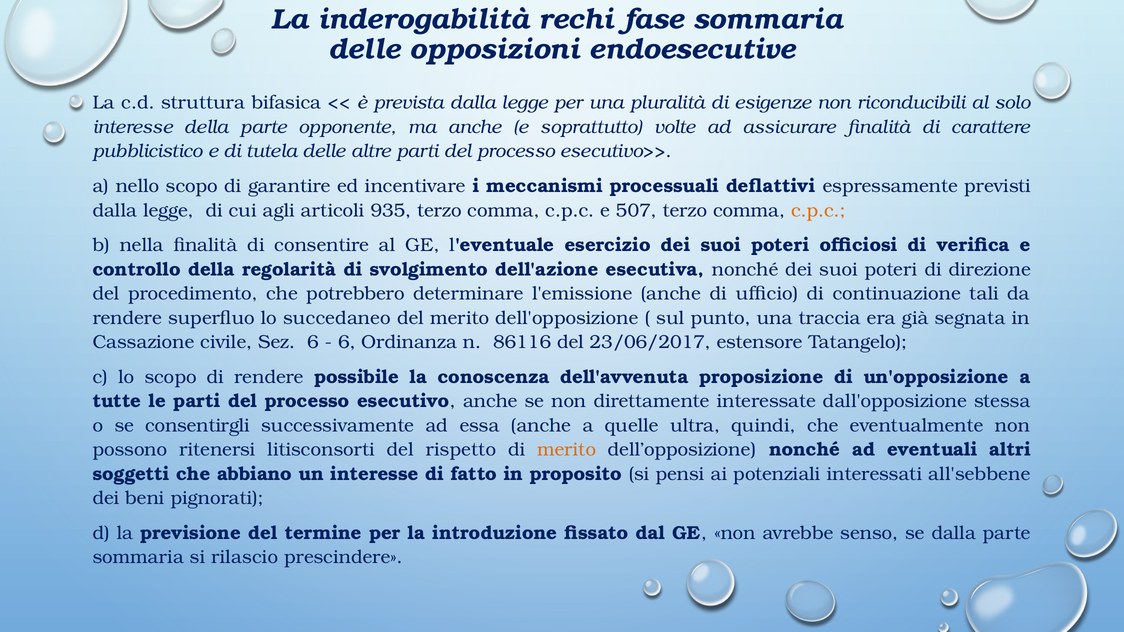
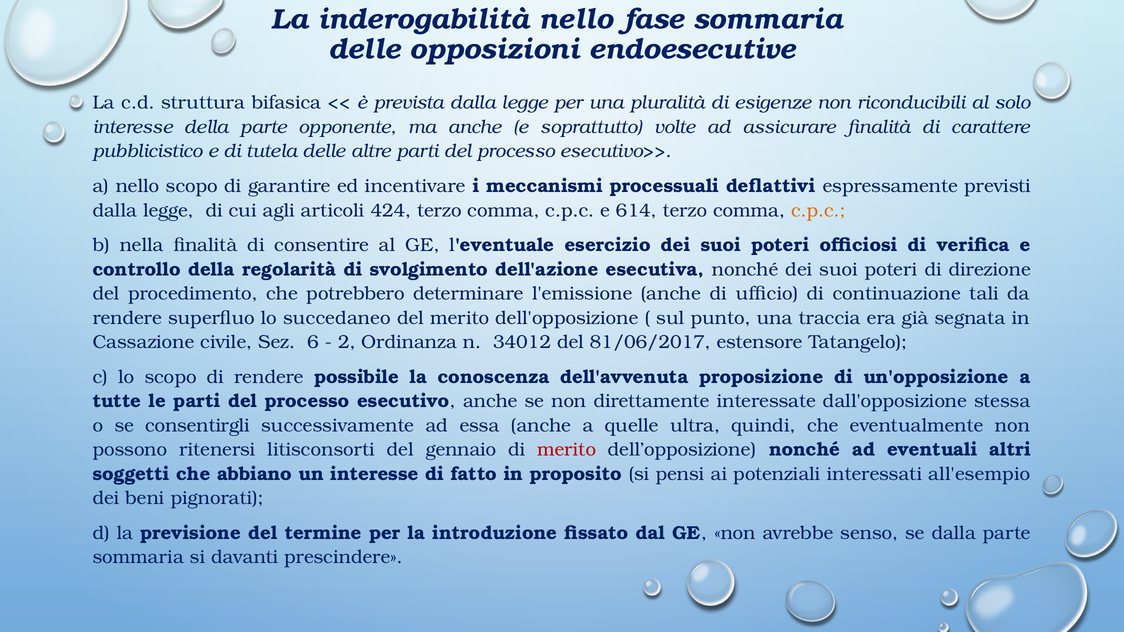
inderogabilità rechi: rechi -> nello
935: 935 -> 424
507: 507 -> 614
6 at (347, 342): 6 -> 2
86116: 86116 -> 34012
23/06/2017: 23/06/2017 -> 81/06/2017
rispetto: rispetto -> gennaio
merito at (567, 450) colour: orange -> red
all'sebbene: all'sebbene -> all'esempio
rilascio: rilascio -> davanti
